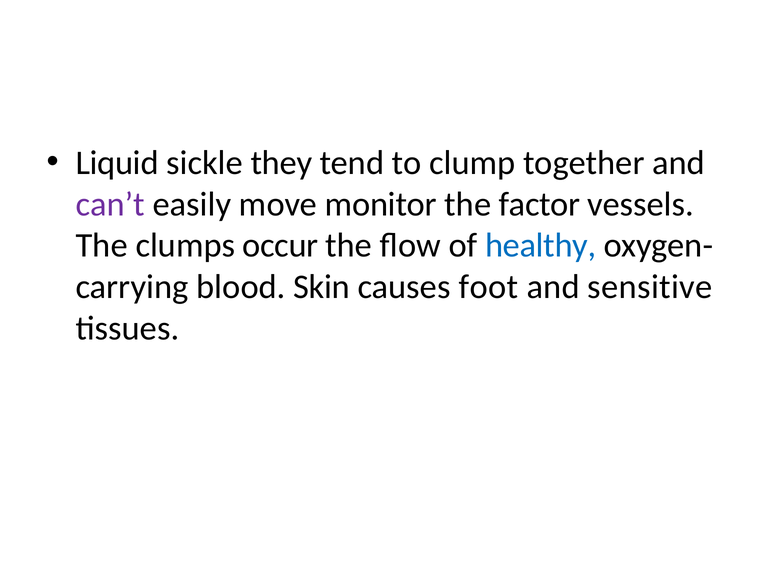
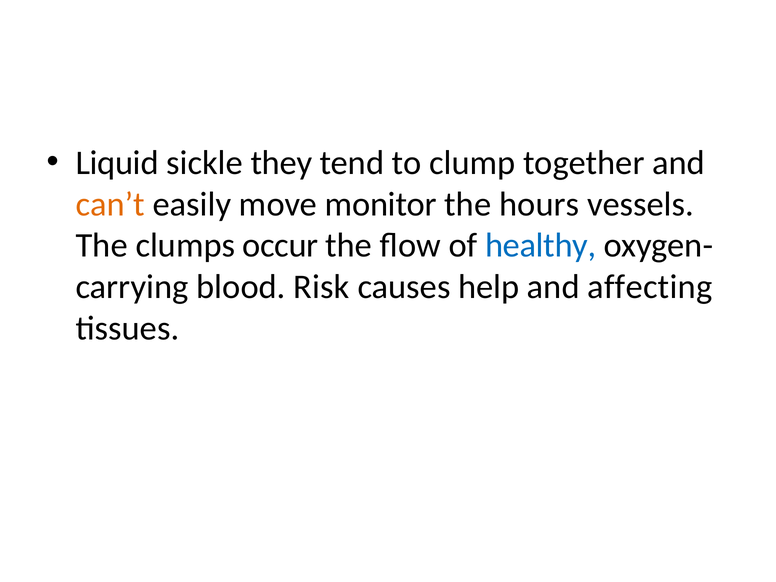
can’t colour: purple -> orange
factor: factor -> hours
Skin: Skin -> Risk
foot: foot -> help
sensitive: sensitive -> affecting
